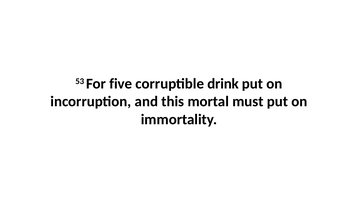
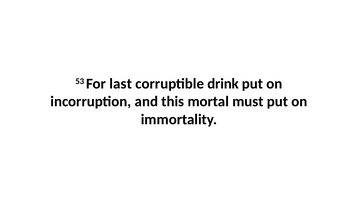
five: five -> last
